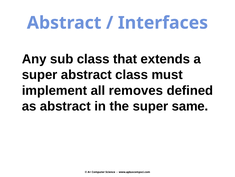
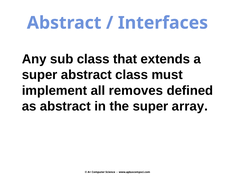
same: same -> array
